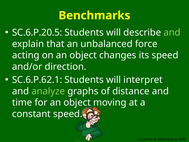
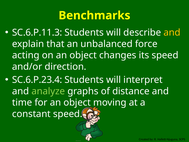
SC.6.P.20.5: SC.6.P.20.5 -> SC.6.P.11.3
and at (172, 32) colour: light green -> yellow
SC.6.P.62.1: SC.6.P.62.1 -> SC.6.P.23.4
